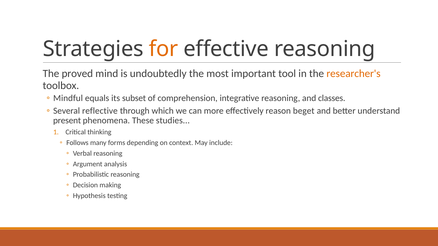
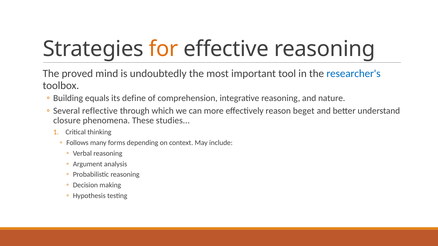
researcher's colour: orange -> blue
Mindful: Mindful -> Building
subset: subset -> define
classes: classes -> nature
present: present -> closure
